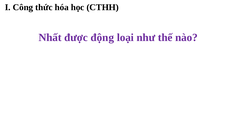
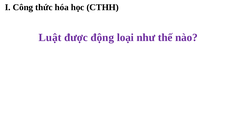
Nhất: Nhất -> Luật
